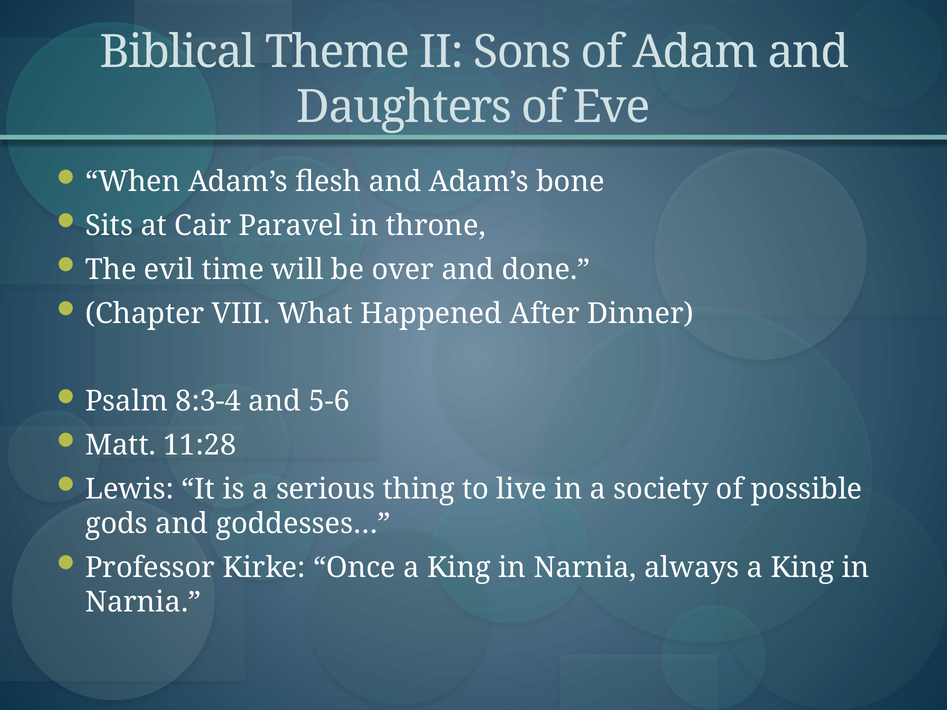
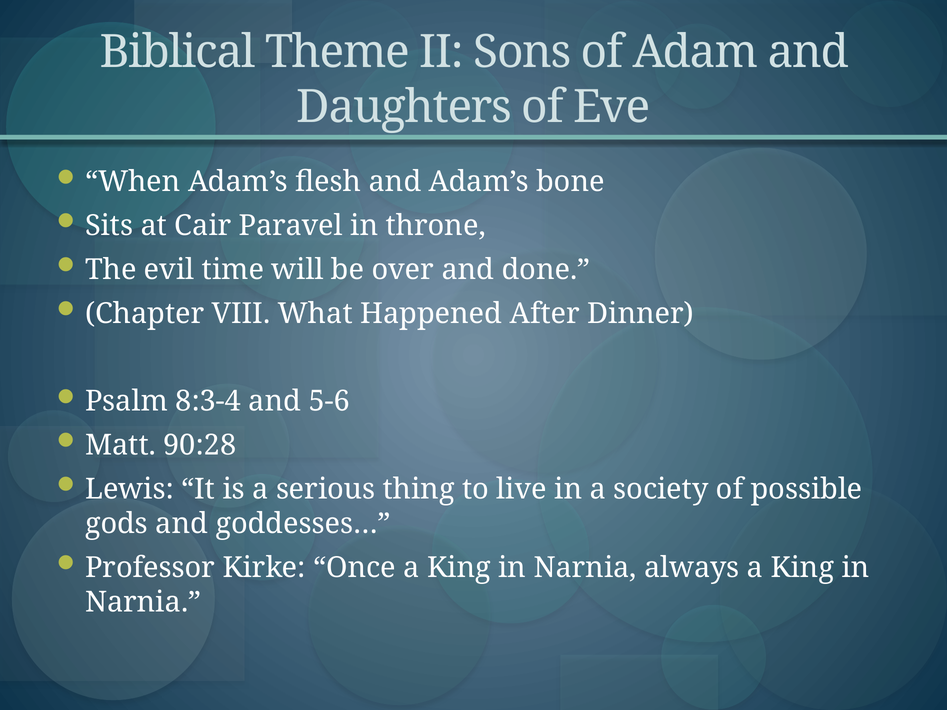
11:28: 11:28 -> 90:28
